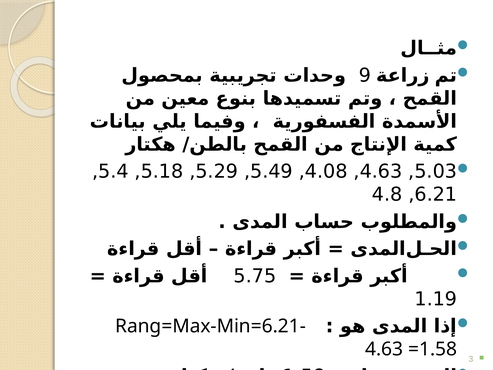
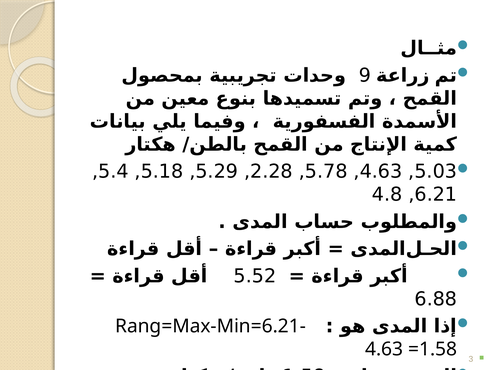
5.49: 5.49 -> 2.28
4.08: 4.08 -> 5.78
5.75: 5.75 -> 5.52
1.19: 1.19 -> 6.88
